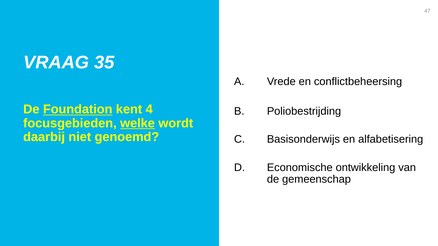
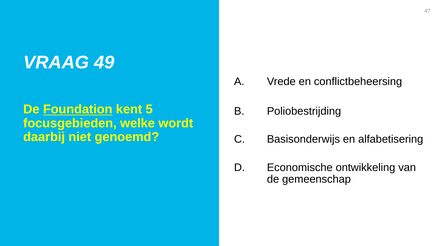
35: 35 -> 49
4: 4 -> 5
welke underline: present -> none
